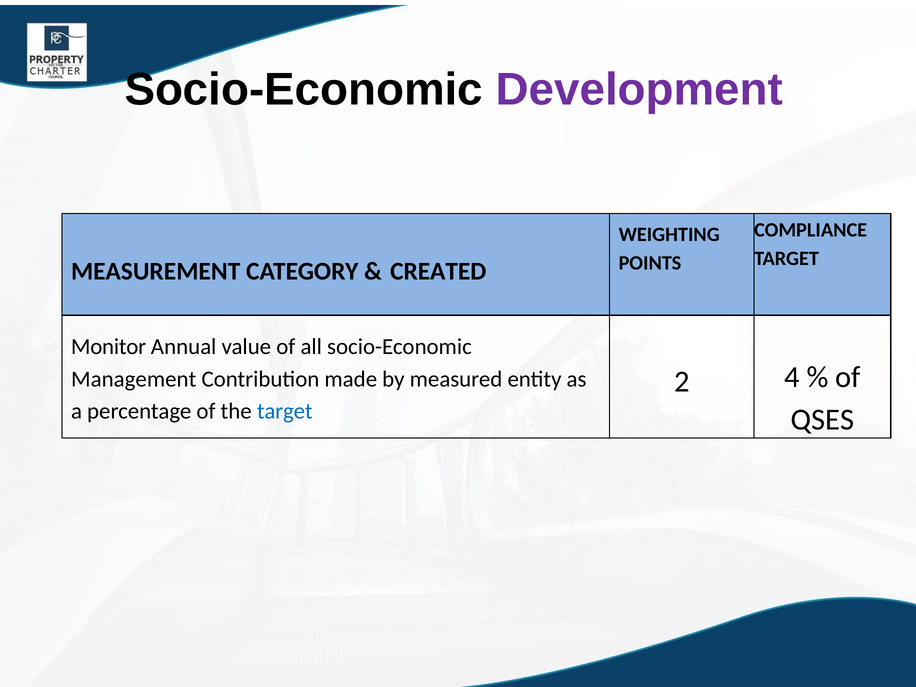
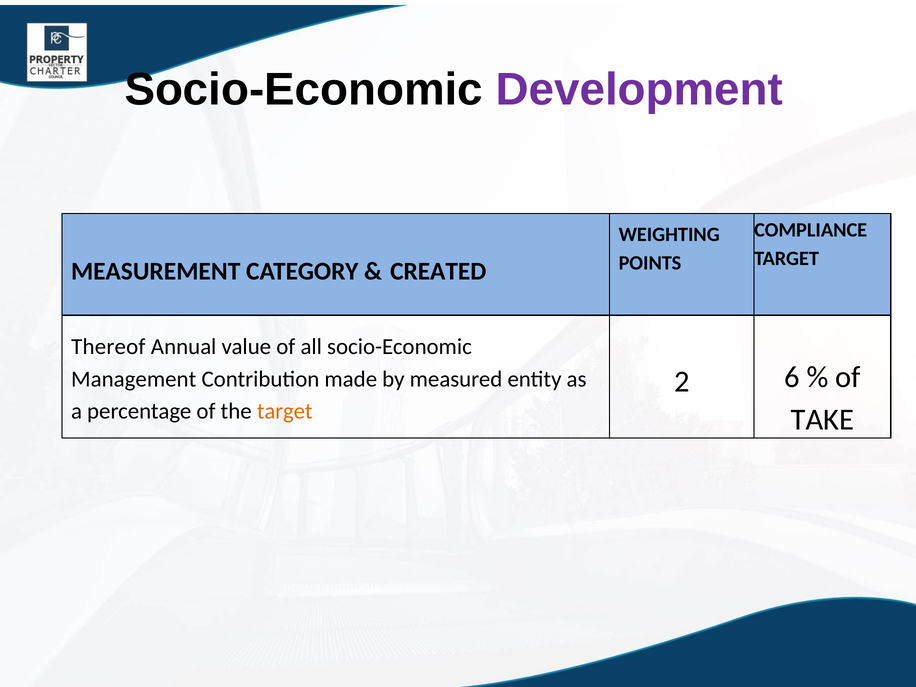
Monitor: Monitor -> Thereof
4: 4 -> 6
target at (285, 411) colour: blue -> orange
QSES: QSES -> TAKE
